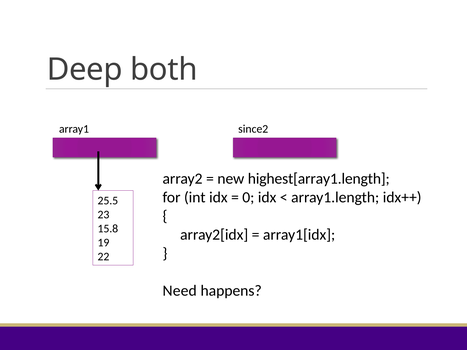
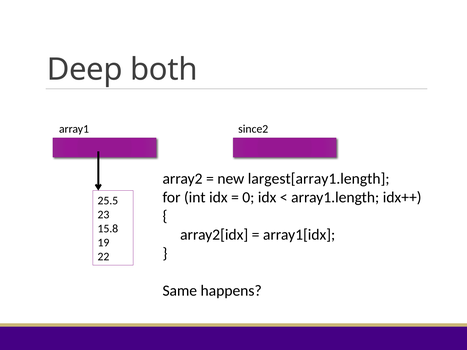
highest[array1.length: highest[array1.length -> largest[array1.length
Need: Need -> Same
